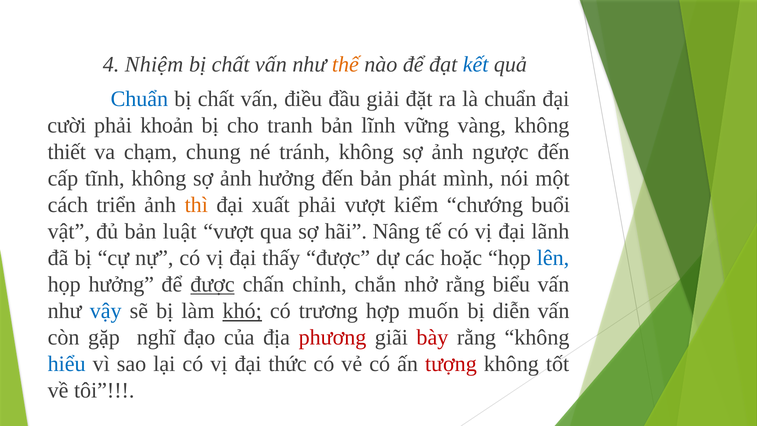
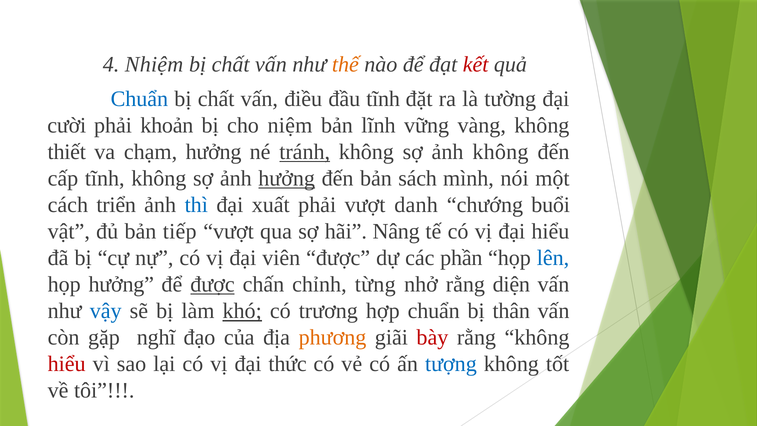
kết colour: blue -> red
đầu giải: giải -> tĩnh
là chuẩn: chuẩn -> tường
tranh: tranh -> niệm
chạm chung: chung -> hưởng
tránh underline: none -> present
ảnh ngược: ngược -> không
hưởng at (287, 178) underline: none -> present
phát: phát -> sách
thì colour: orange -> blue
kiểm: kiểm -> danh
luật: luật -> tiếp
đại lãnh: lãnh -> hiểu
thấy: thấy -> viên
hoặc: hoặc -> phần
chắn: chắn -> từng
biểu: biểu -> diện
hợp muốn: muốn -> chuẩn
diễn: diễn -> thân
phương colour: red -> orange
hiểu at (67, 364) colour: blue -> red
tượng colour: red -> blue
